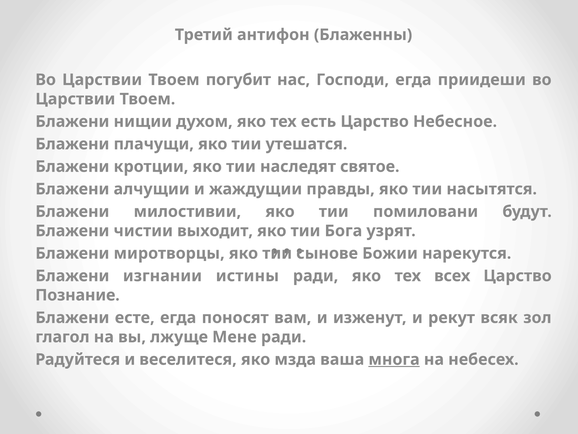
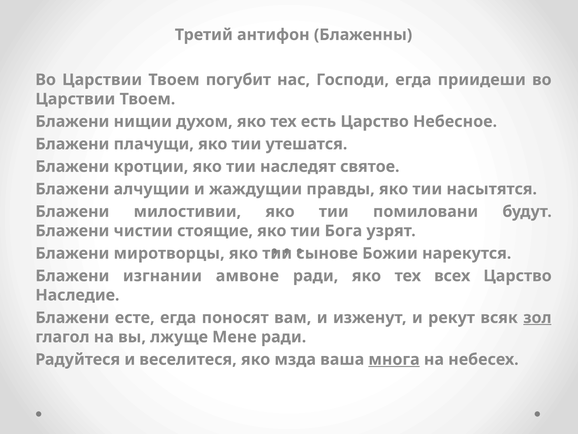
выходит: выходит -> стоящие
истины: истины -> амвоне
Познание: Познание -> Наследие
зол underline: none -> present
